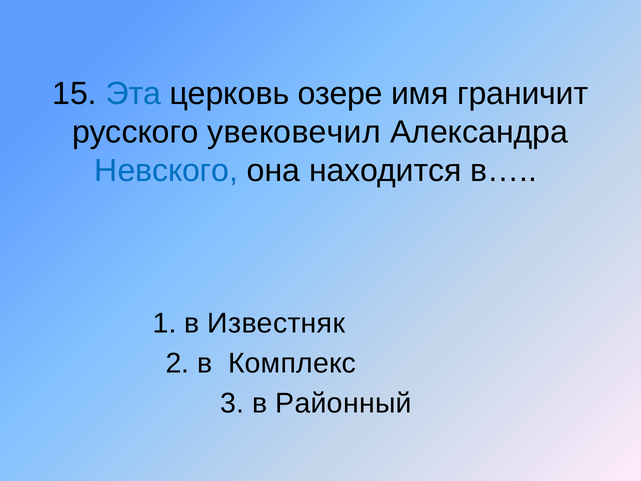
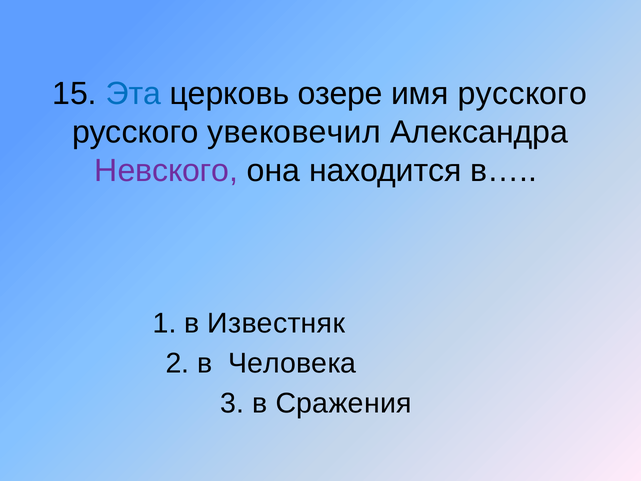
имя граничит: граничит -> русского
Невского colour: blue -> purple
Комплекс: Комплекс -> Человека
Районный: Районный -> Сражения
